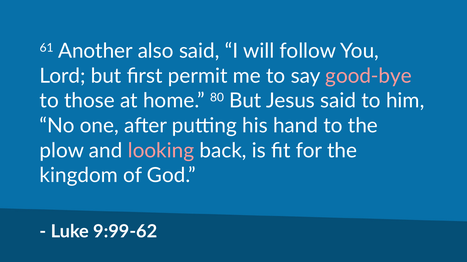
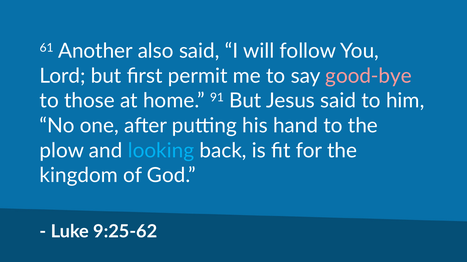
80: 80 -> 91
looking colour: pink -> light blue
9:99-62: 9:99-62 -> 9:25-62
